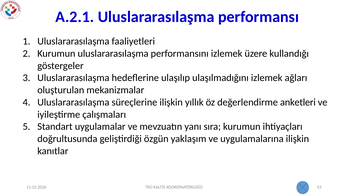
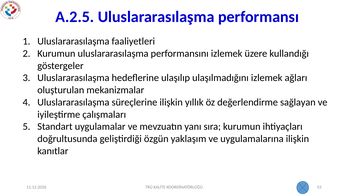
A.2.1: A.2.1 -> A.2.5
anketleri: anketleri -> sağlayan
